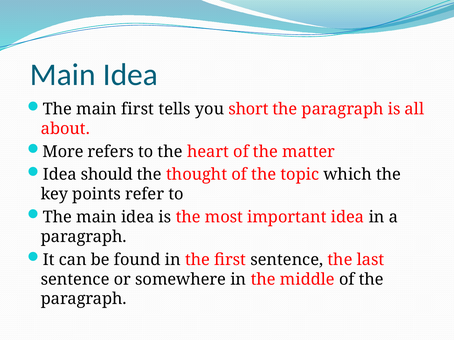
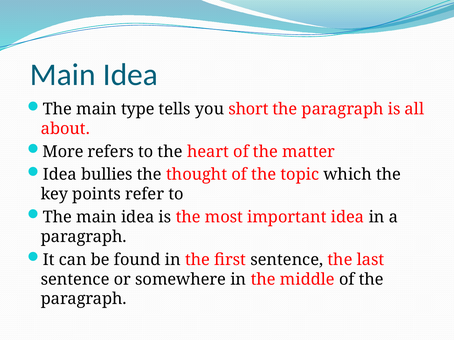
main first: first -> type
should: should -> bullies
